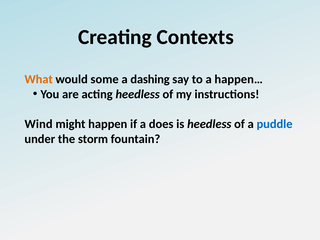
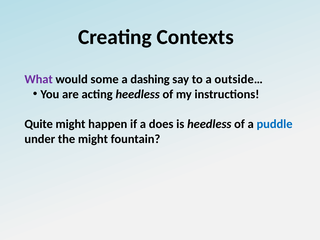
What colour: orange -> purple
happen…: happen… -> outside…
Wind: Wind -> Quite
the storm: storm -> might
